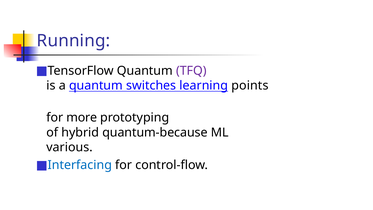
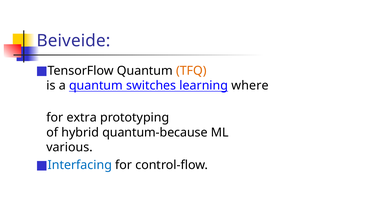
Running: Running -> Beiveide
TFQ colour: purple -> orange
points: points -> where
more: more -> extra
